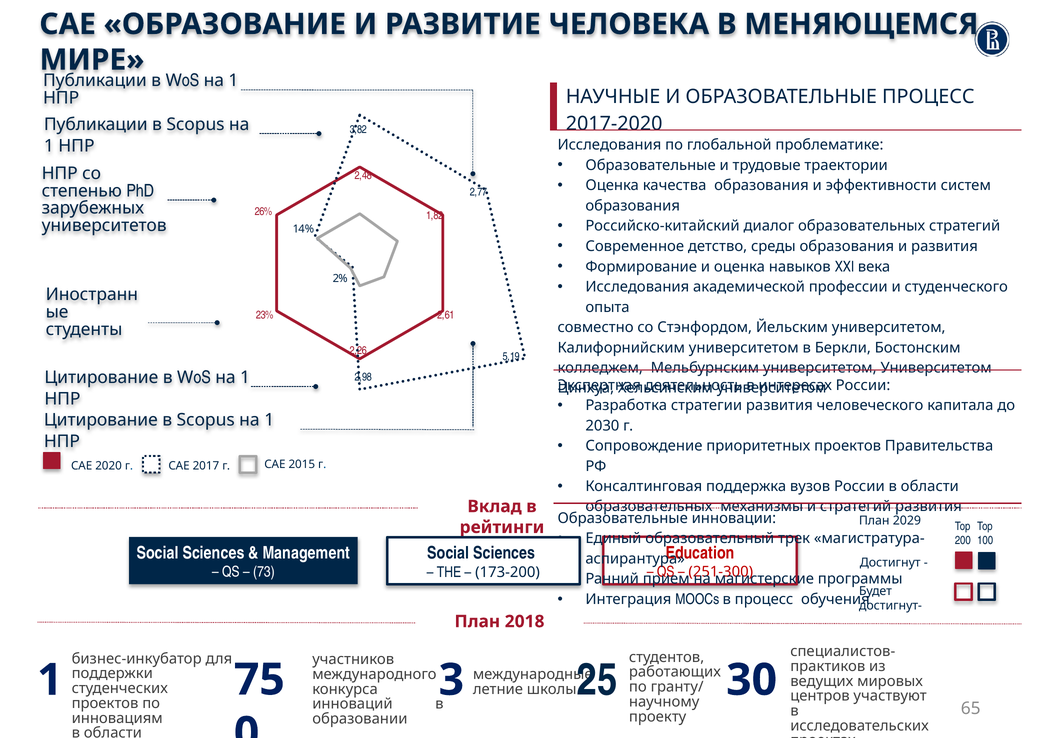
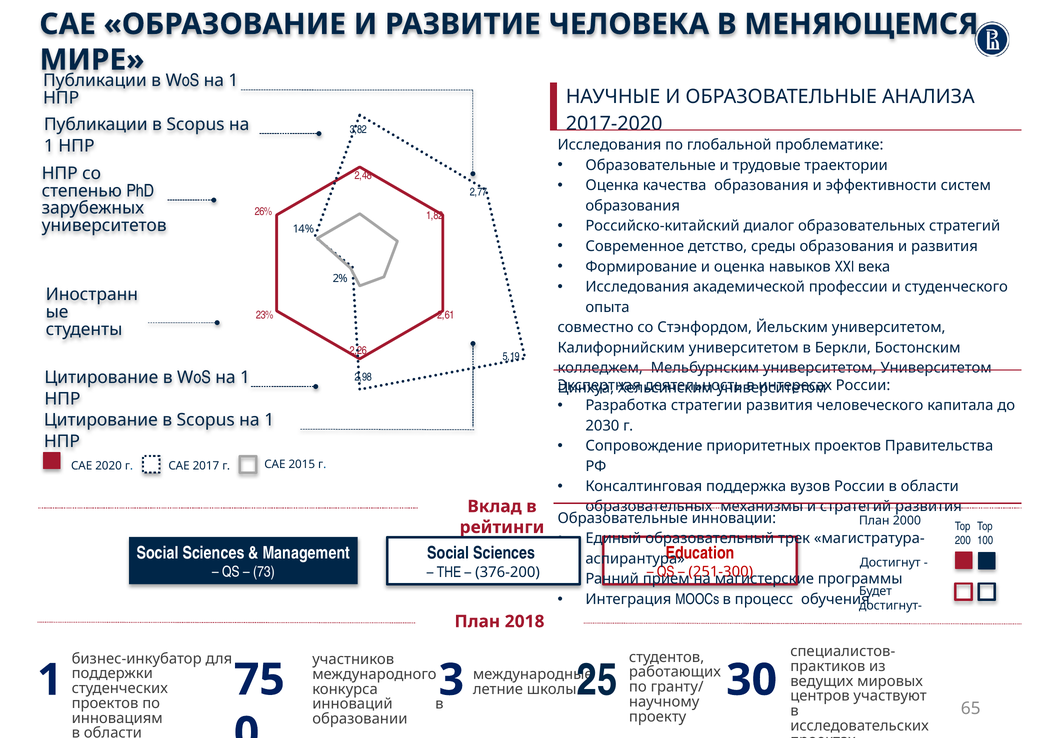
ОБРАЗОВАТЕЛЬНЫЕ ПРОЦЕСС: ПРОЦЕСС -> АНАЛИЗА
2029: 2029 -> 2000
173-200: 173-200 -> 376-200
